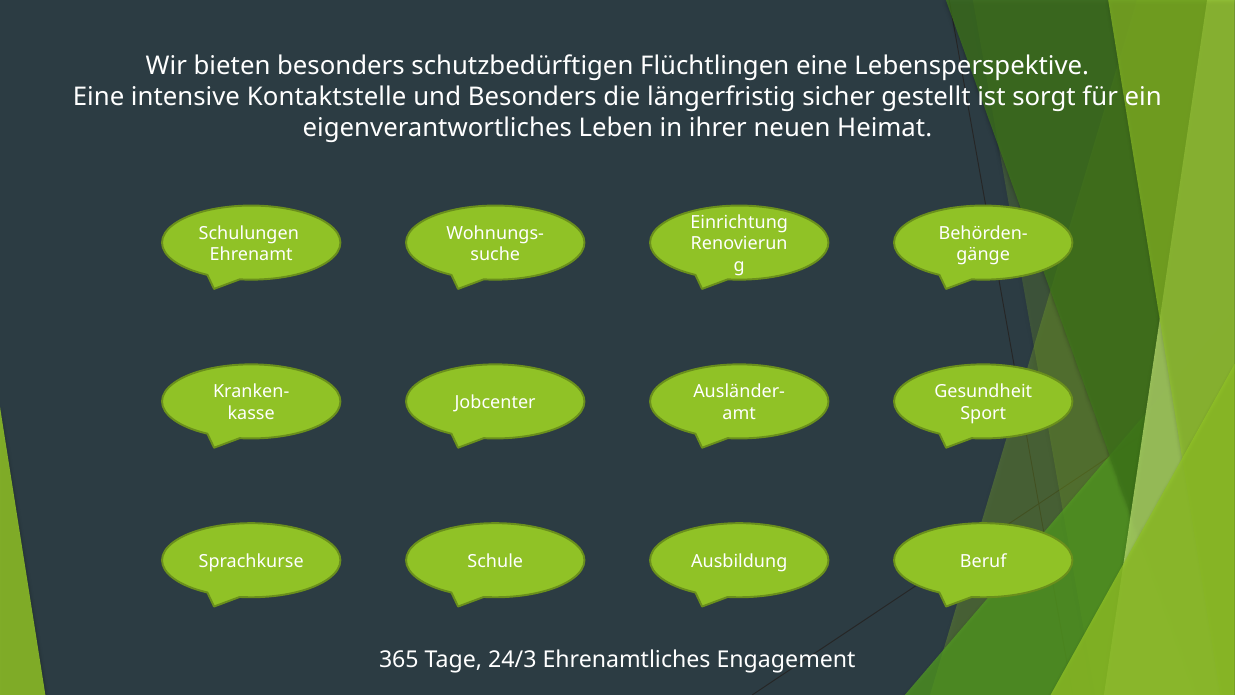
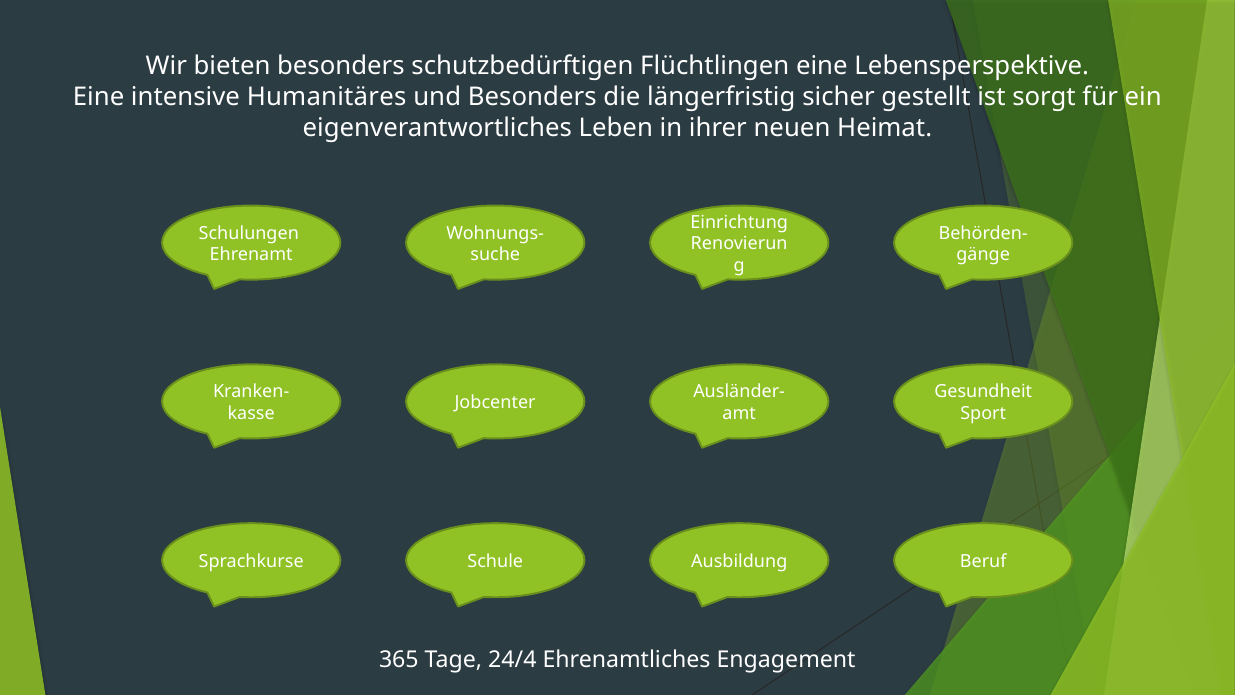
Kontaktstelle: Kontaktstelle -> Humanitäres
24/3: 24/3 -> 24/4
